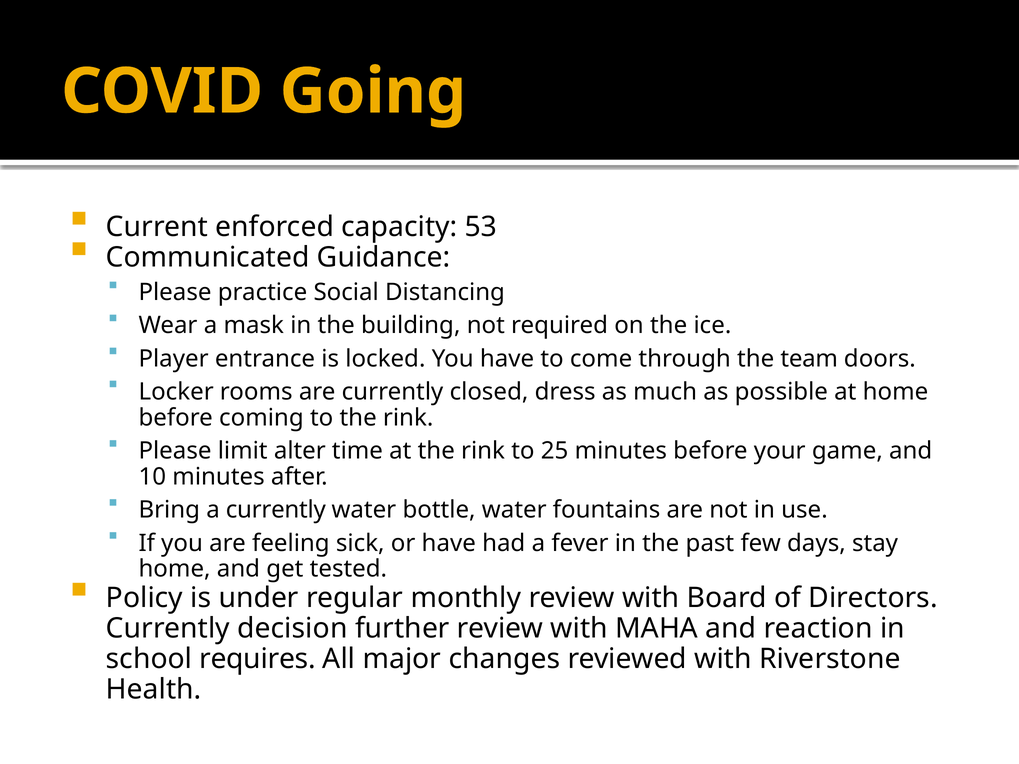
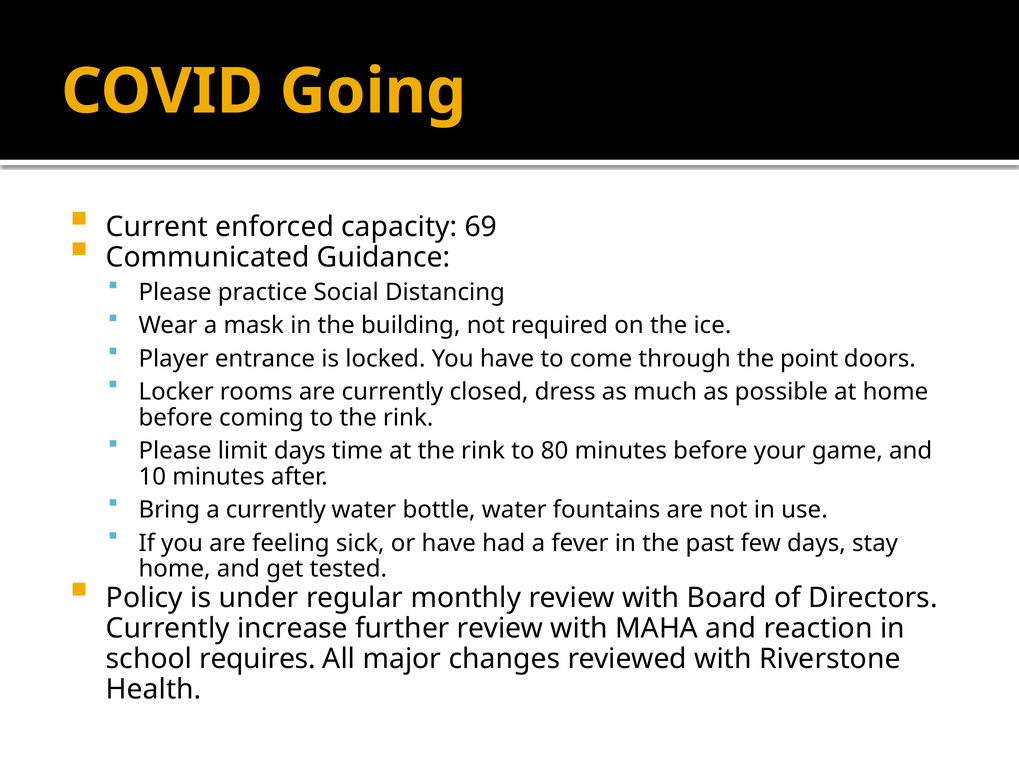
53: 53 -> 69
team: team -> point
limit alter: alter -> days
25: 25 -> 80
decision: decision -> increase
